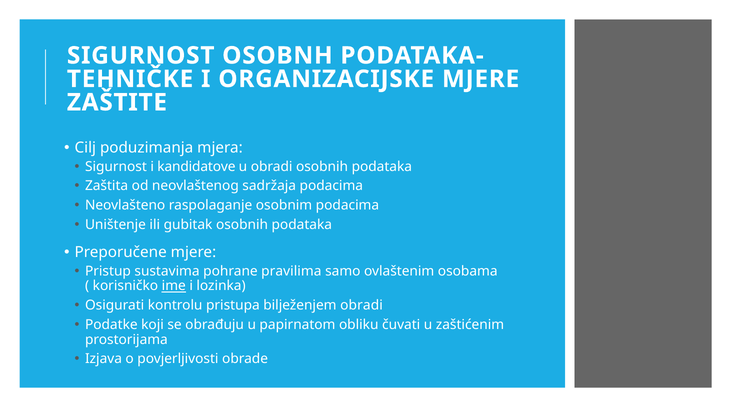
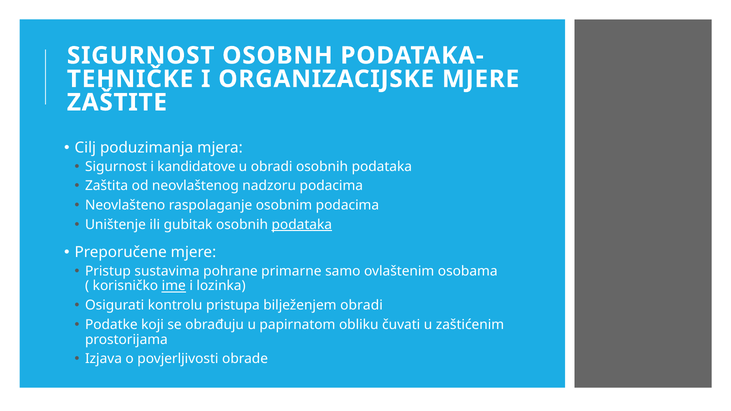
sadržaja: sadržaja -> nadzoru
podataka at (302, 225) underline: none -> present
pravilima: pravilima -> primarne
